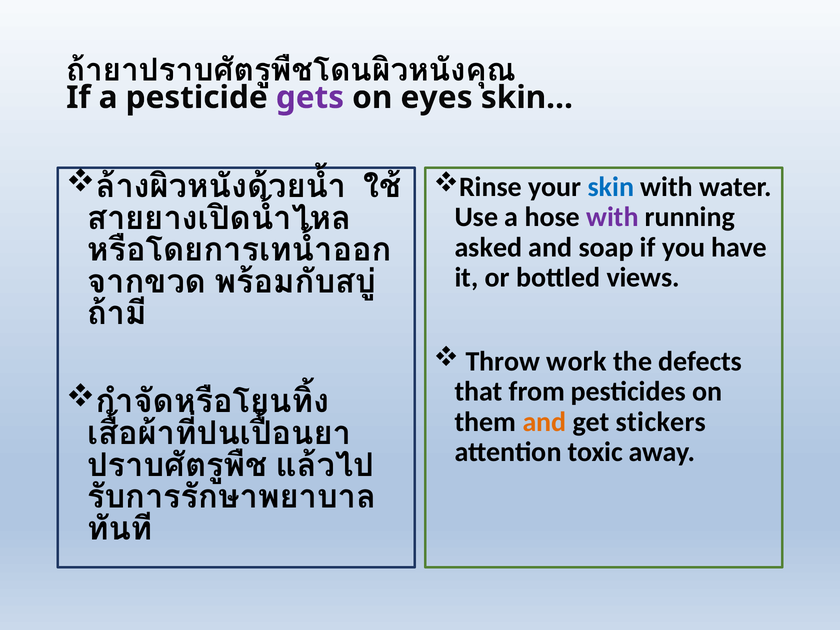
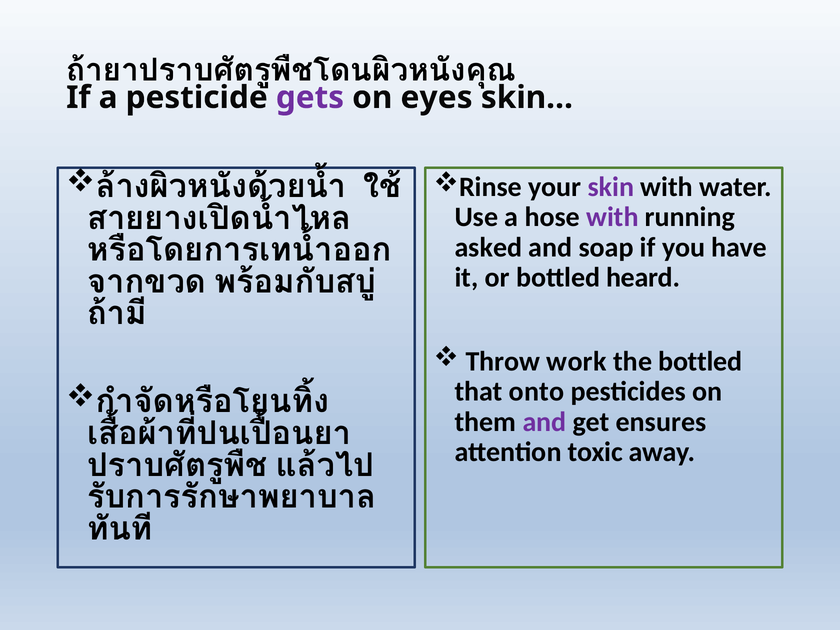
skin colour: blue -> purple
views: views -> heard
the defects: defects -> bottled
from: from -> onto
and at (544, 422) colour: orange -> purple
stickers: stickers -> ensures
